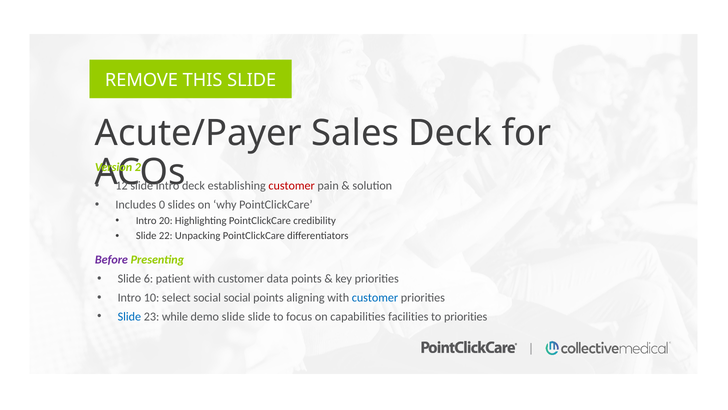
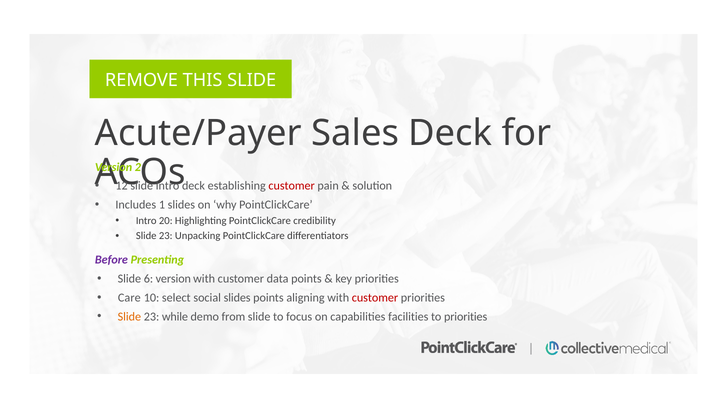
0: 0 -> 1
22 at (166, 236): 22 -> 23
6 patient: patient -> version
Intro at (129, 297): Intro -> Care
social social: social -> slides
customer at (375, 297) colour: blue -> red
Slide at (129, 316) colour: blue -> orange
demo slide: slide -> from
